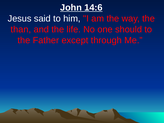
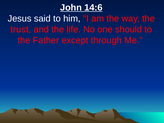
than: than -> trust
